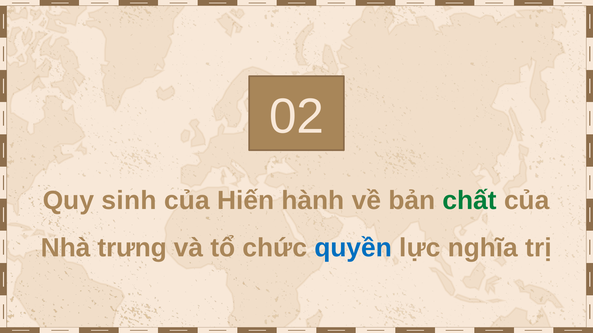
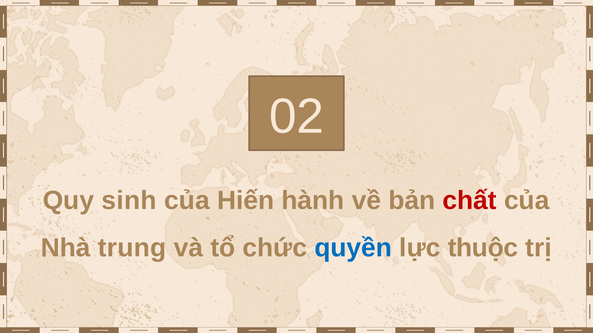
chất colour: green -> red
trưng: trưng -> trung
nghĩa: nghĩa -> thuộc
